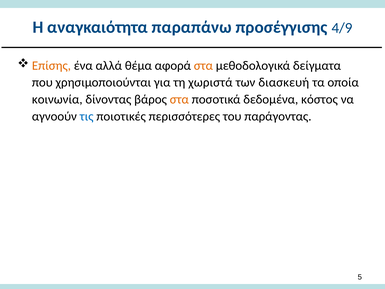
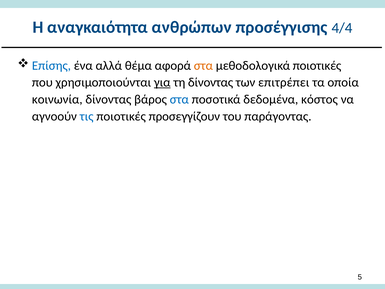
παραπάνω: παραπάνω -> ανθρώπων
4/9: 4/9 -> 4/4
Επίσης colour: orange -> blue
μεθοδολογικά δείγματα: δείγματα -> ποιοτικές
για underline: none -> present
τη χωριστά: χωριστά -> δίνοντας
διασκευή: διασκευή -> επιτρέπει
στα at (179, 99) colour: orange -> blue
περισσότερες: περισσότερες -> προσεγγίζουν
